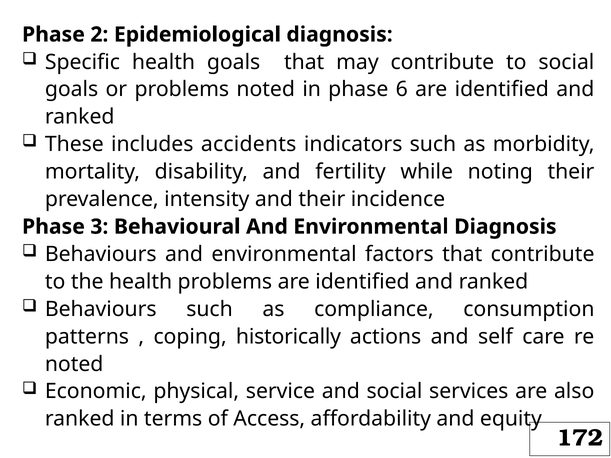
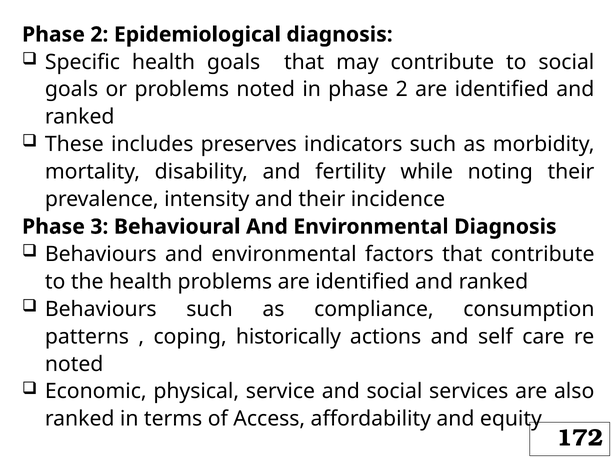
in phase 6: 6 -> 2
accidents: accidents -> preserves
